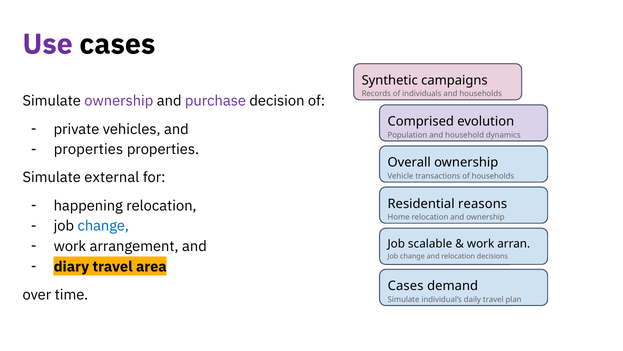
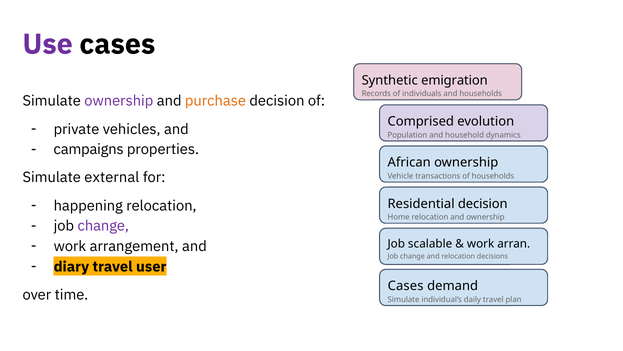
campaigns: campaigns -> emigration
purchase colour: purple -> orange
properties at (88, 149): properties -> campaigns
Overall: Overall -> African
Residential reasons: reasons -> decision
change at (103, 226) colour: blue -> purple
area: area -> user
